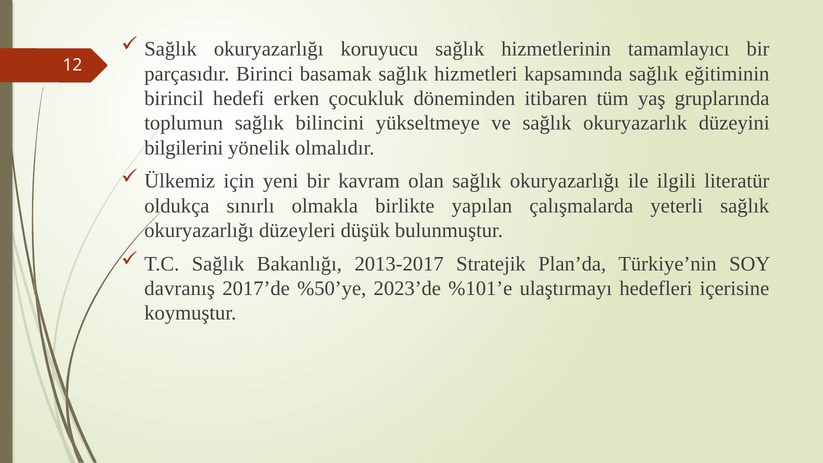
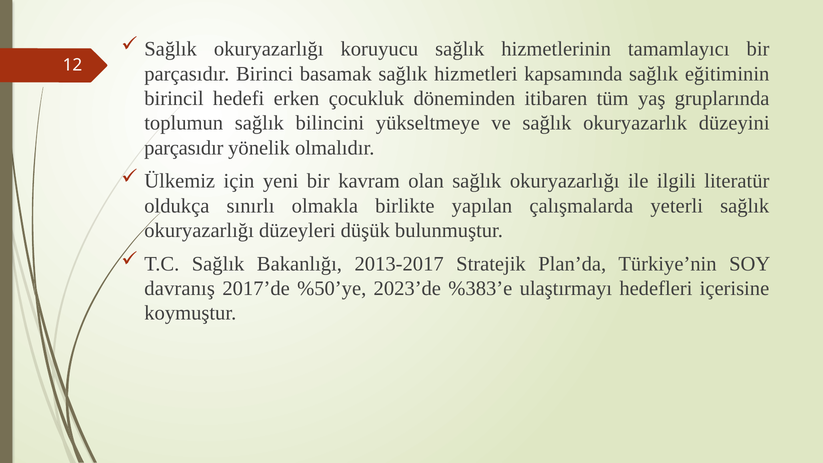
bilgilerini at (184, 148): bilgilerini -> parçasıdır
%101’e: %101’e -> %383’e
